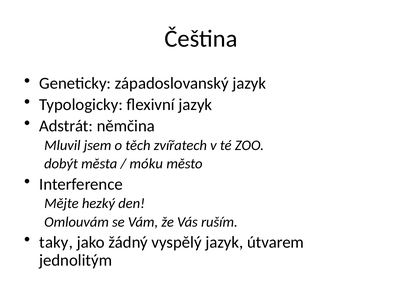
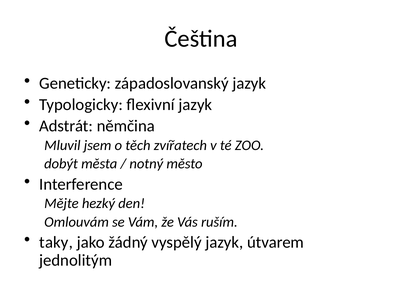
móku: móku -> notný
